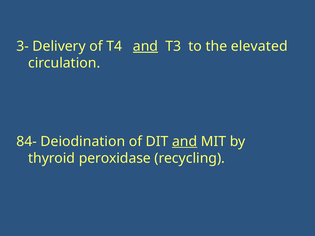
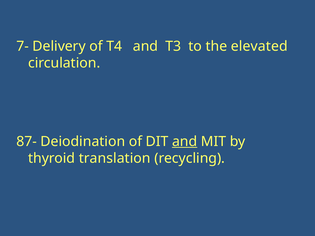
3-: 3- -> 7-
and at (146, 46) underline: present -> none
84-: 84- -> 87-
peroxidase: peroxidase -> translation
